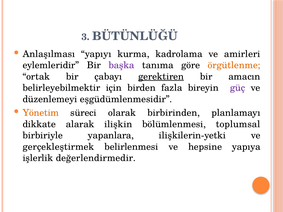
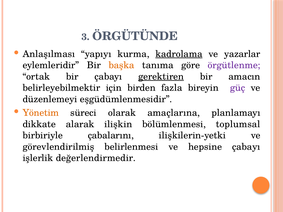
BÜTÜNLÜĞÜ: BÜTÜNLÜĞÜ -> ÖRGÜTÜNDE
kadrolama underline: none -> present
amirleri: amirleri -> yazarlar
başka colour: purple -> orange
örgütlenme colour: orange -> purple
birbirinden: birbirinden -> amaçlarına
yapanlara: yapanlara -> çabalarını
gerçekleştirmek: gerçekleştirmek -> görevlendirilmiş
hepsine yapıya: yapıya -> çabayı
